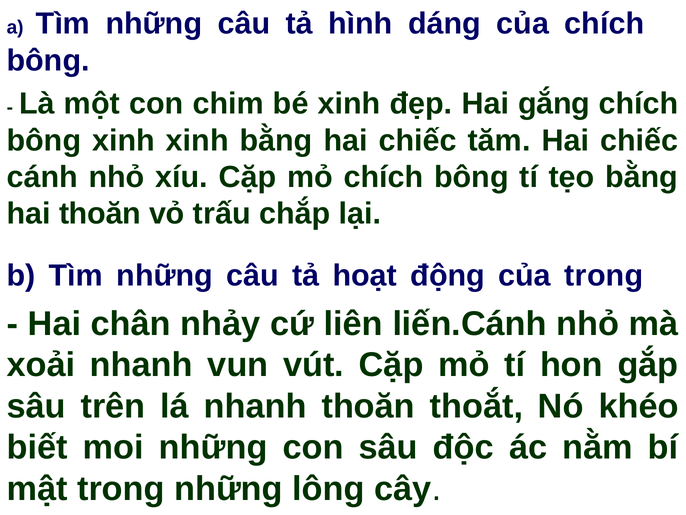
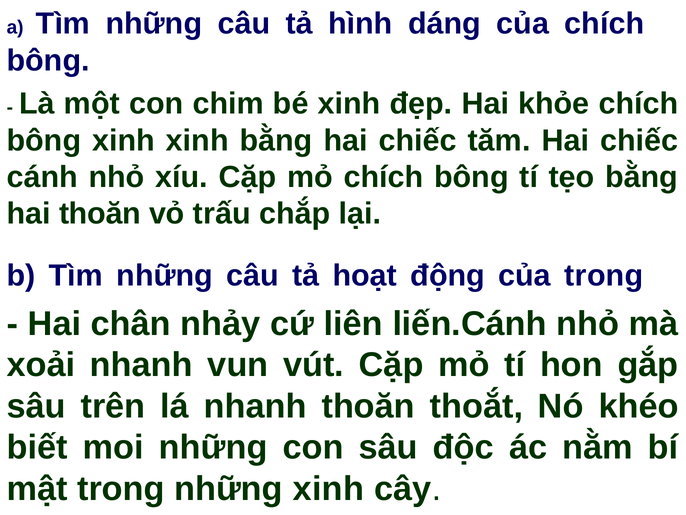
gắng: gắng -> khỏe
những lông: lông -> xinh
